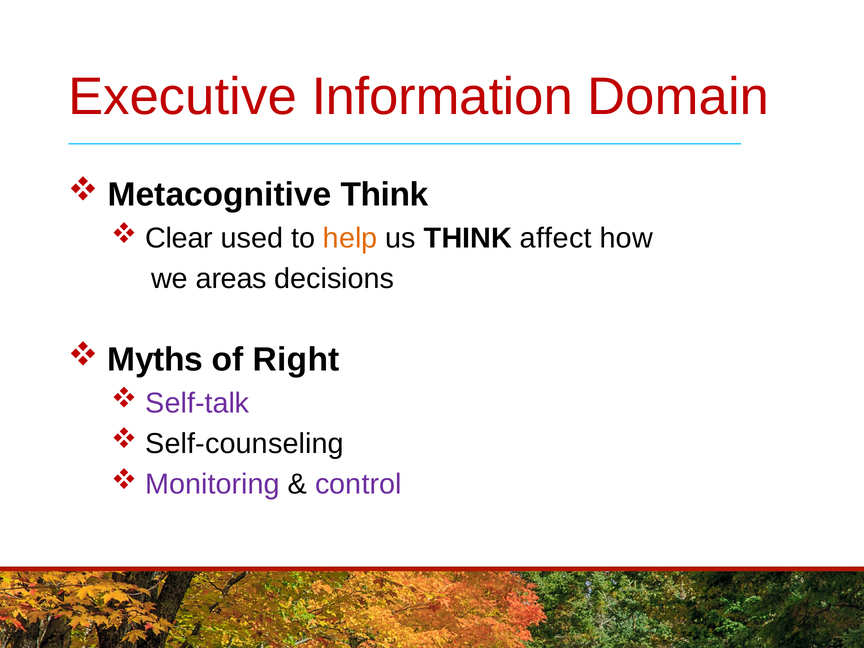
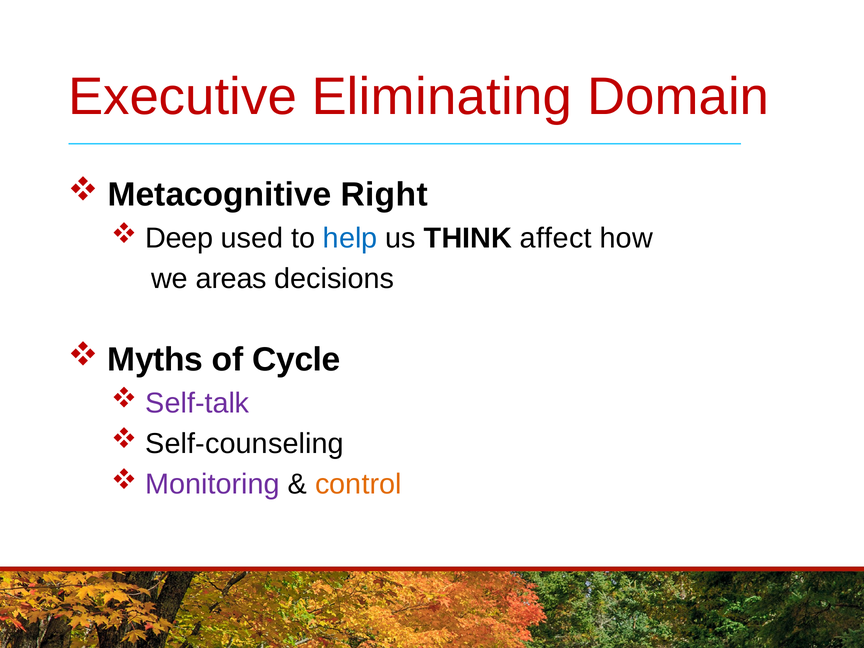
Information: Information -> Eliminating
Metacognitive Think: Think -> Right
Clear: Clear -> Deep
help colour: orange -> blue
Right: Right -> Cycle
control colour: purple -> orange
